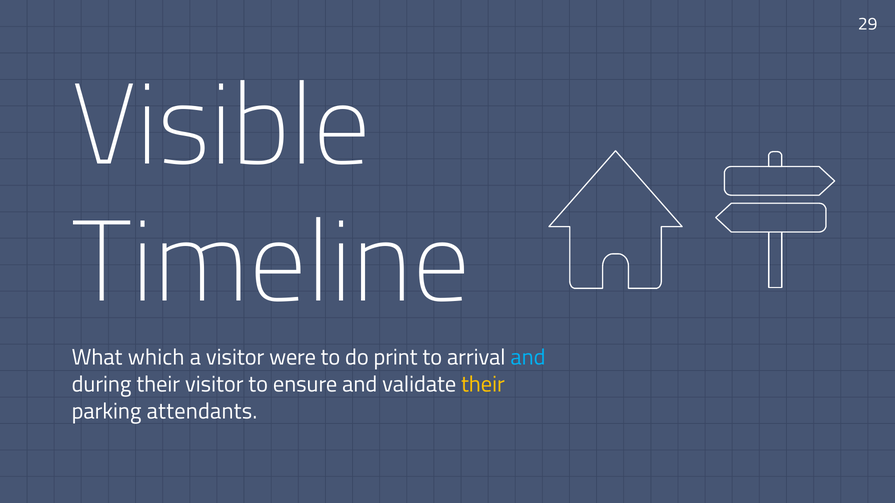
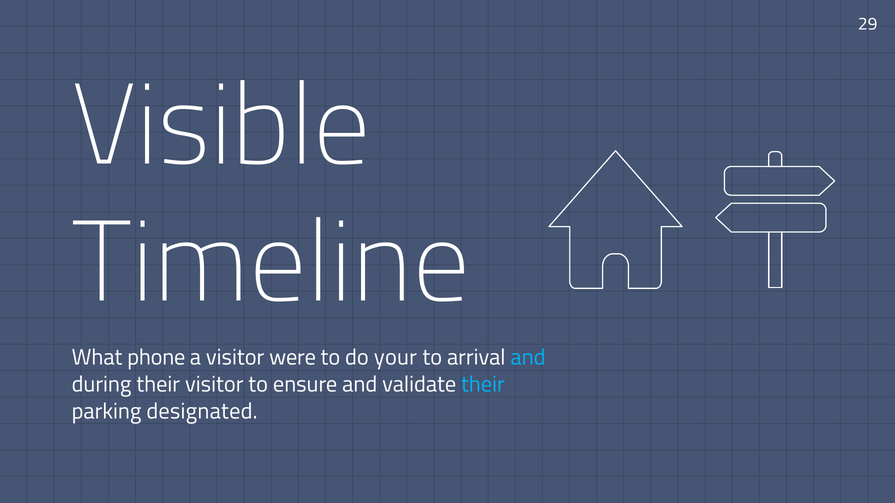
which: which -> phone
print: print -> your
their at (483, 385) colour: yellow -> light blue
attendants: attendants -> designated
